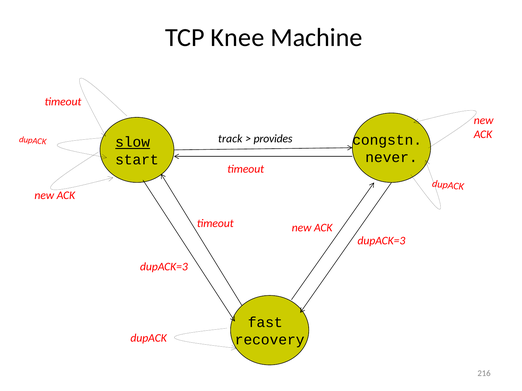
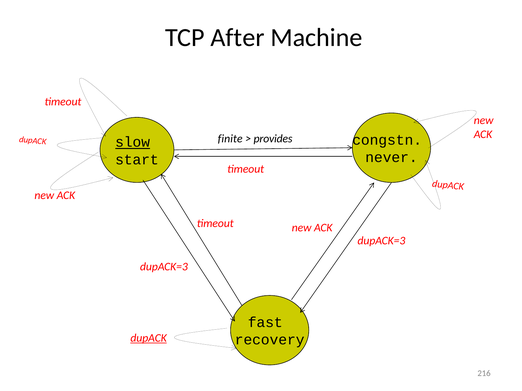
Knee: Knee -> After
track: track -> finite
dupACK at (149, 339) underline: none -> present
